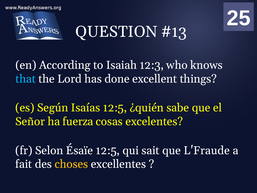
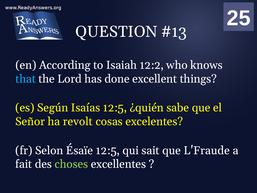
12:3: 12:3 -> 12:2
fuerza: fuerza -> revolt
choses colour: yellow -> light green
